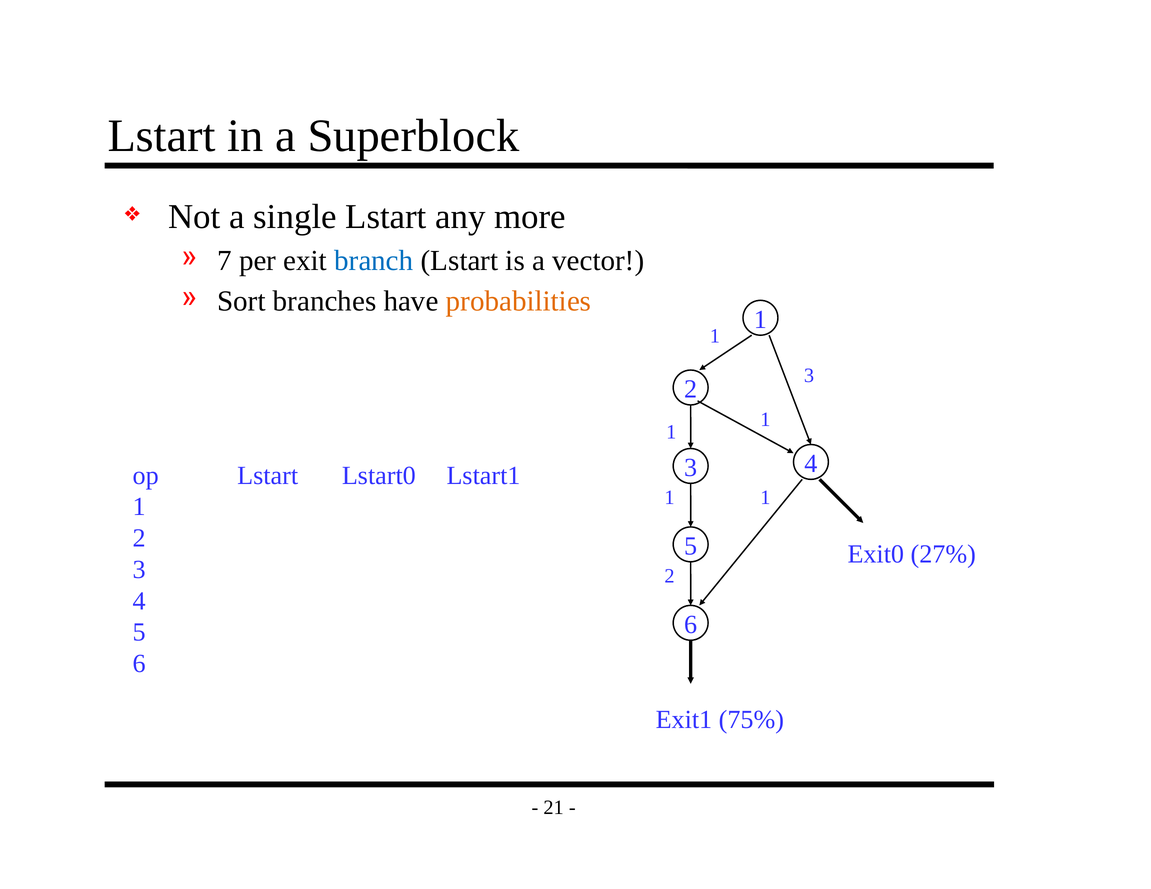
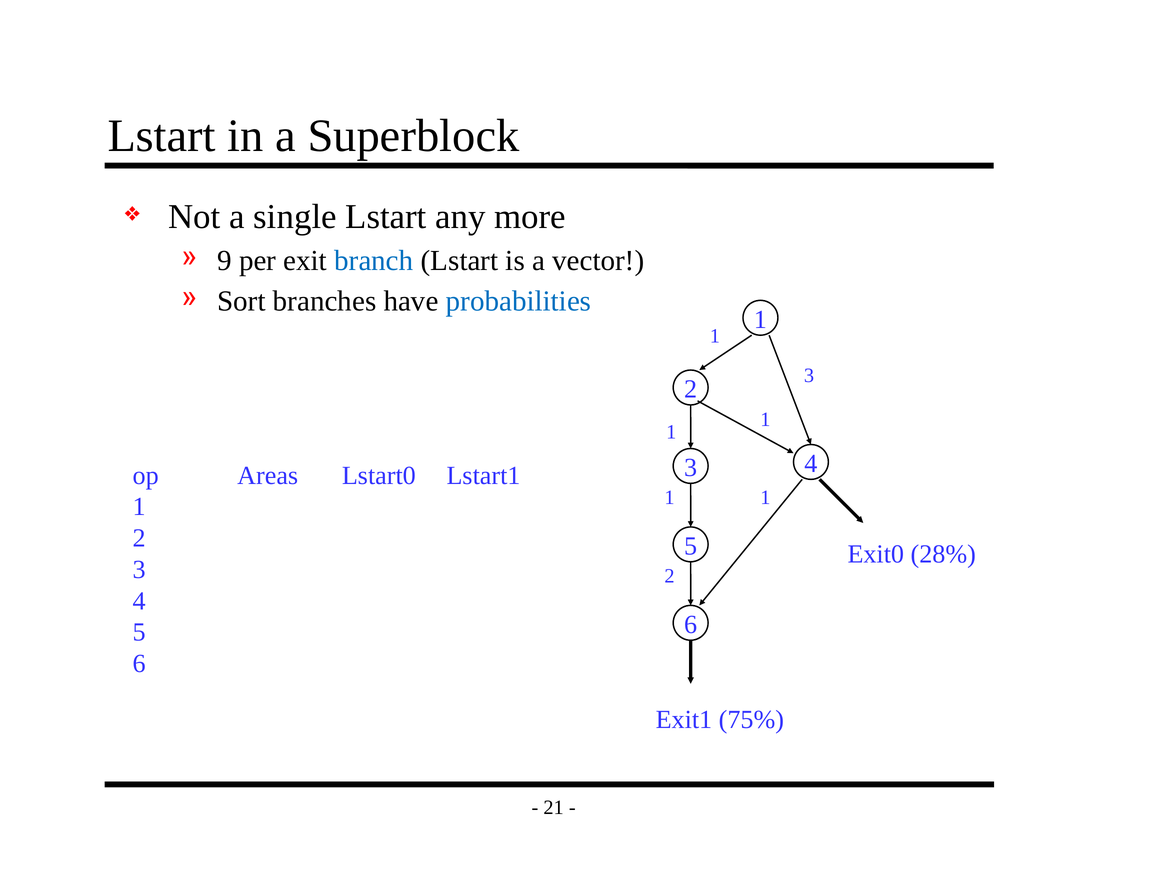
7: 7 -> 9
probabilities colour: orange -> blue
op Lstart: Lstart -> Areas
27%: 27% -> 28%
